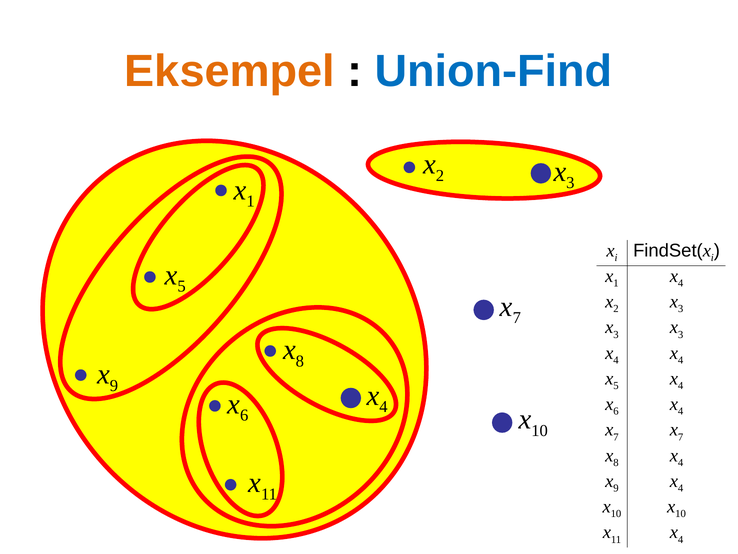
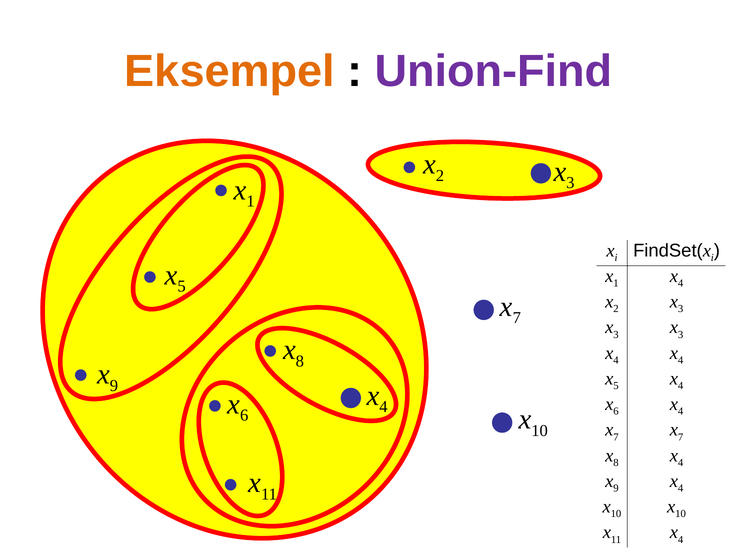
Union-Find colour: blue -> purple
